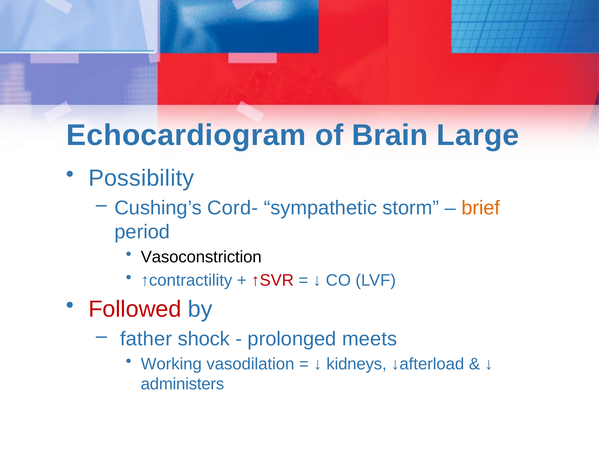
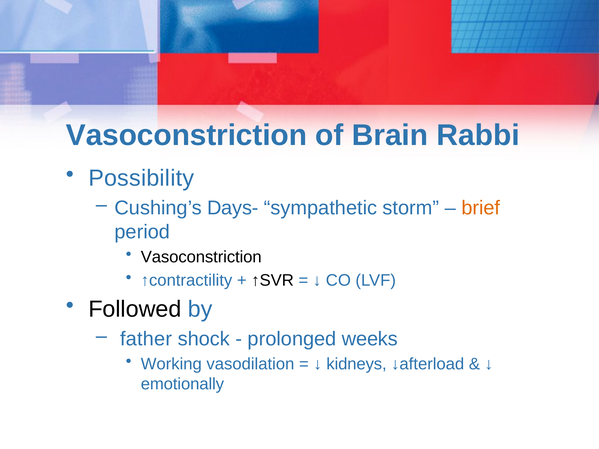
Echocardiogram at (186, 135): Echocardiogram -> Vasoconstriction
Large: Large -> Rabbi
Cord-: Cord- -> Days-
↑SVR colour: red -> black
Followed colour: red -> black
meets: meets -> weeks
administers: administers -> emotionally
